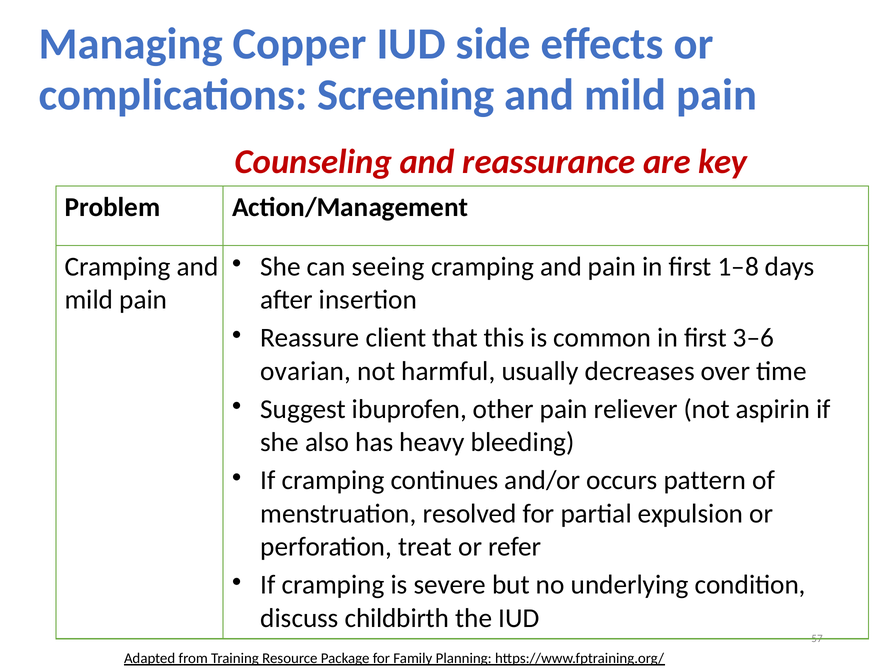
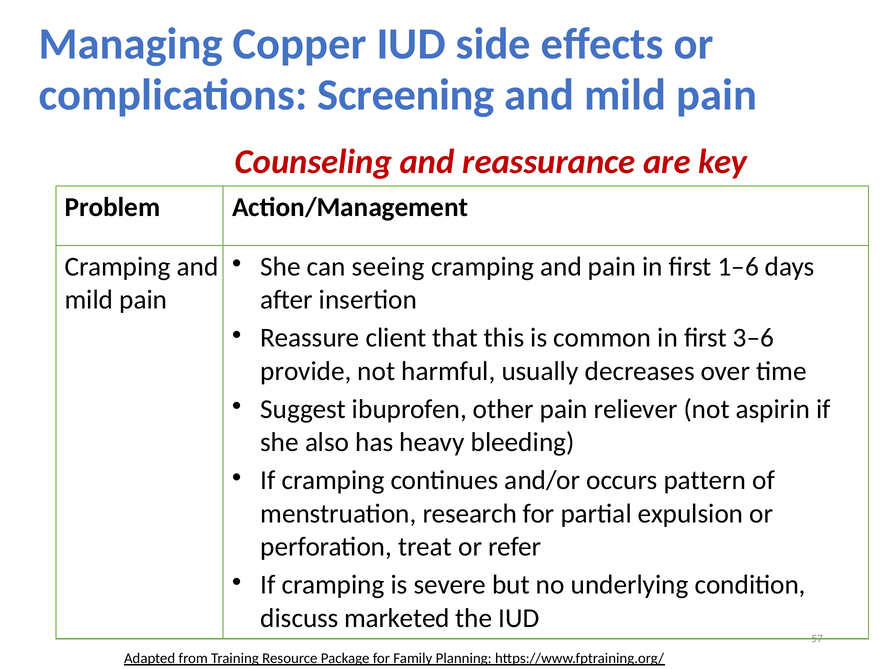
1–8: 1–8 -> 1–6
ovarian: ovarian -> provide
resolved: resolved -> research
childbirth: childbirth -> marketed
